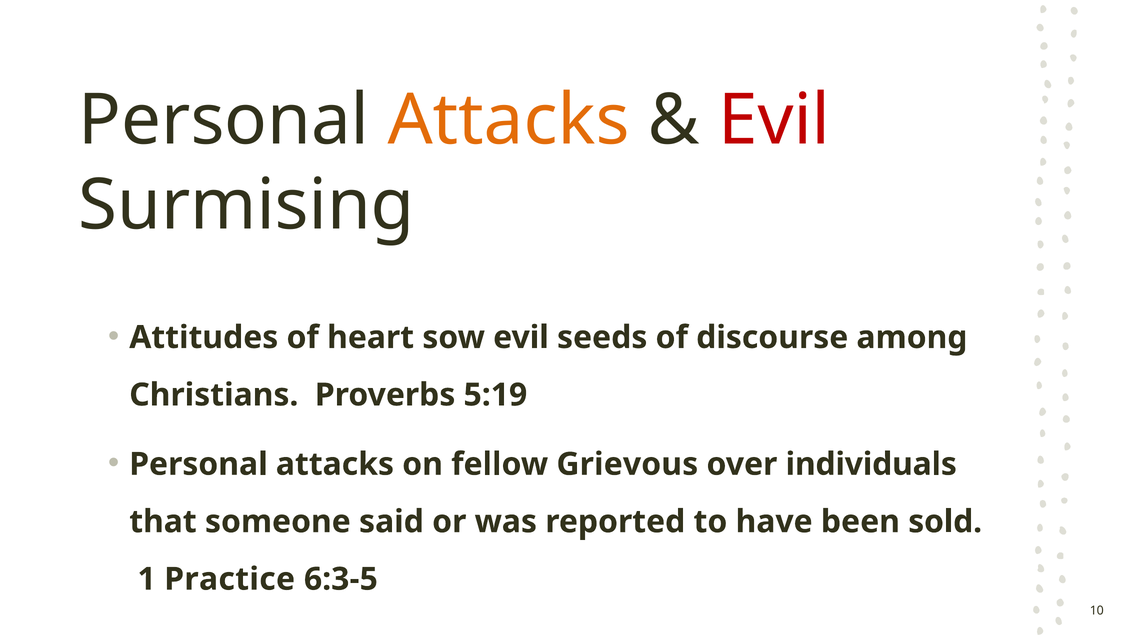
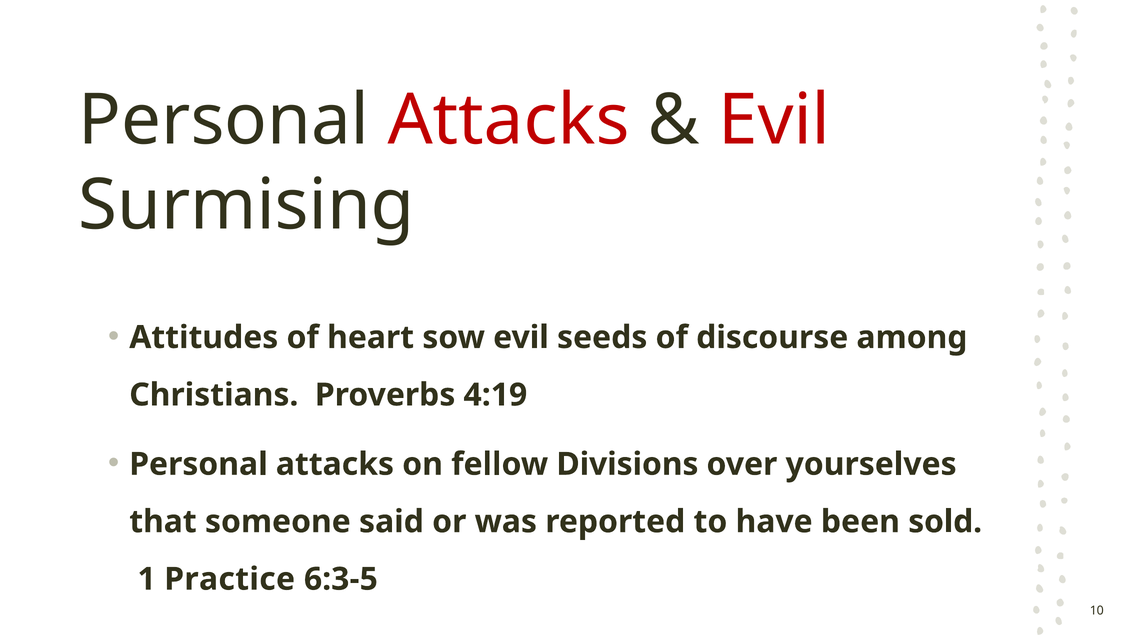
Attacks at (509, 120) colour: orange -> red
5:19: 5:19 -> 4:19
Grievous: Grievous -> Divisions
individuals: individuals -> yourselves
